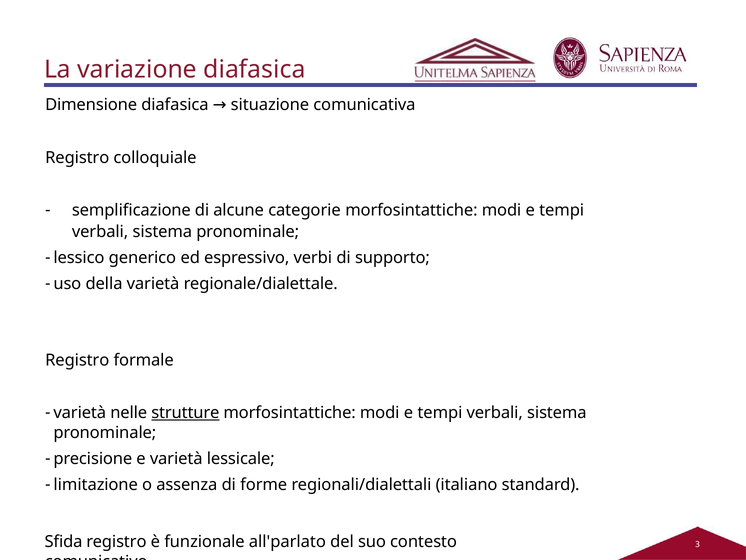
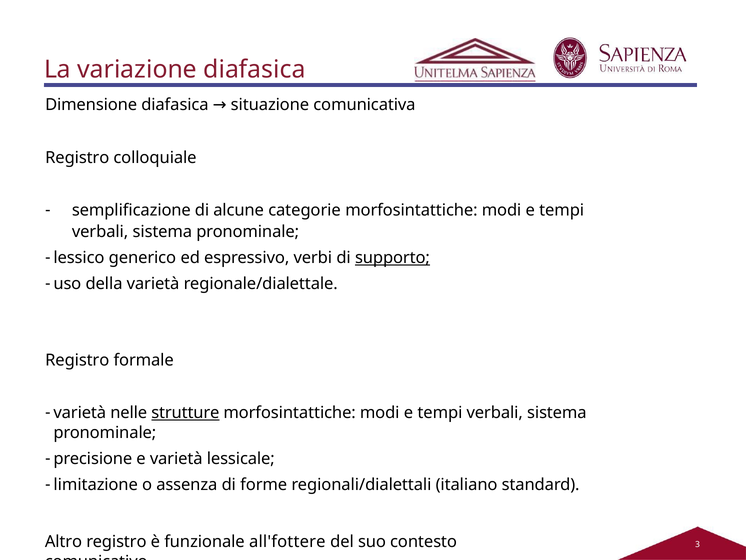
supporto underline: none -> present
Sfida: Sfida -> Altro
all'parlato: all'parlato -> all'fottere
